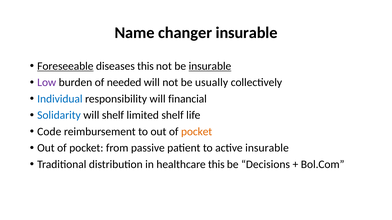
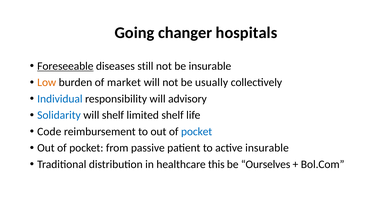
Name: Name -> Going
changer insurable: insurable -> hospitals
diseases this: this -> still
insurable at (210, 66) underline: present -> none
Low colour: purple -> orange
needed: needed -> market
financial: financial -> advisory
pocket at (197, 132) colour: orange -> blue
Decisions: Decisions -> Ourselves
